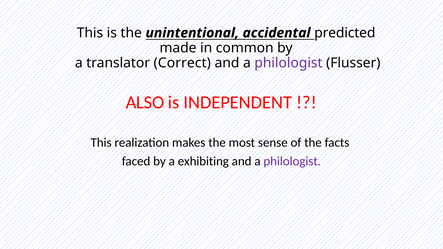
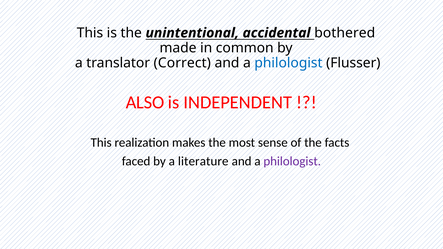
predicted: predicted -> bothered
philologist at (288, 63) colour: purple -> blue
exhibiting: exhibiting -> literature
